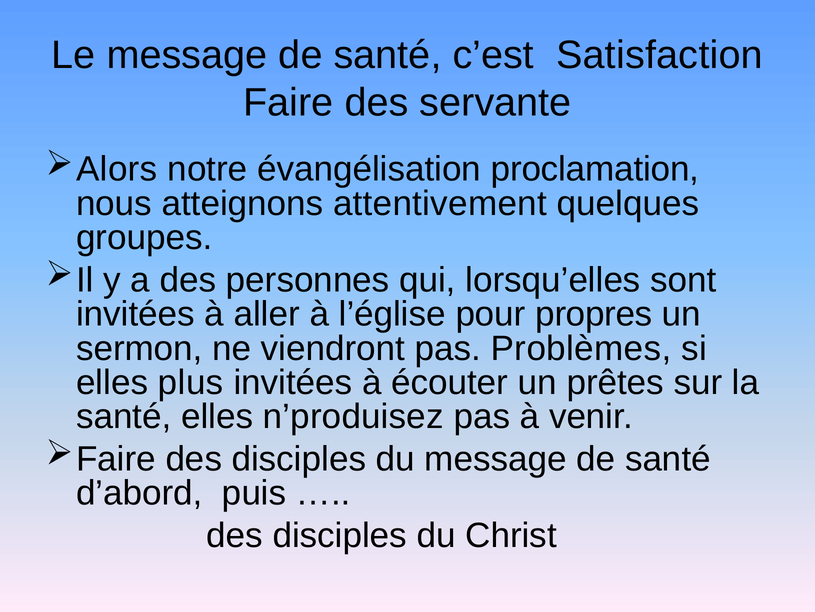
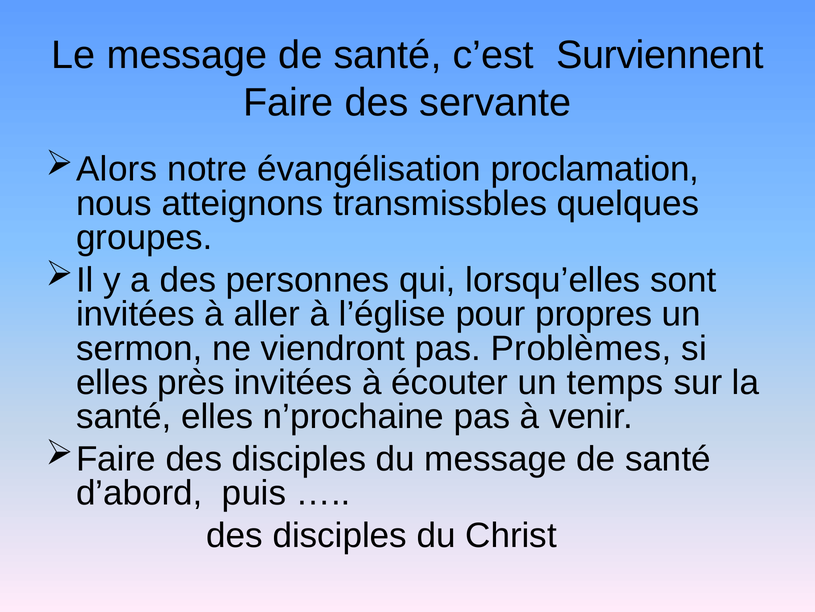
Satisfaction: Satisfaction -> Surviennent
attentivement: attentivement -> transmissbles
plus: plus -> près
prêtes: prêtes -> temps
n’produisez: n’produisez -> n’prochaine
